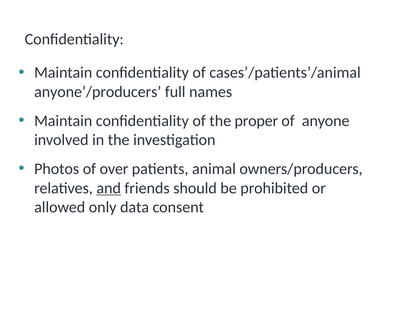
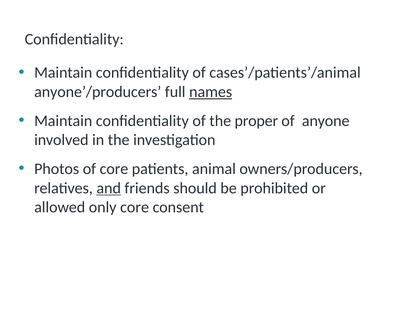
names underline: none -> present
of over: over -> core
only data: data -> core
